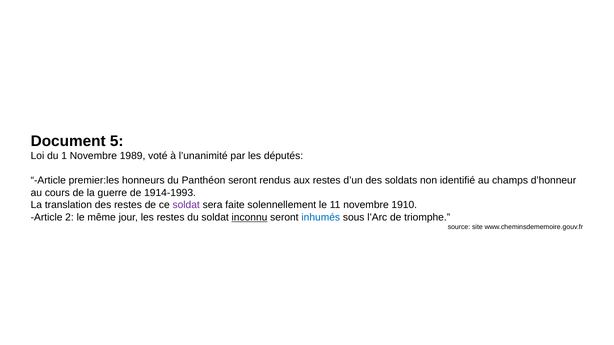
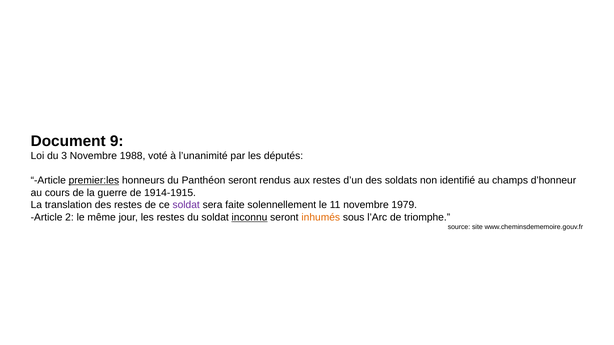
5: 5 -> 9
1: 1 -> 3
1989: 1989 -> 1988
premier:les underline: none -> present
1914-1993: 1914-1993 -> 1914-1915
1910: 1910 -> 1979
inhumés colour: blue -> orange
